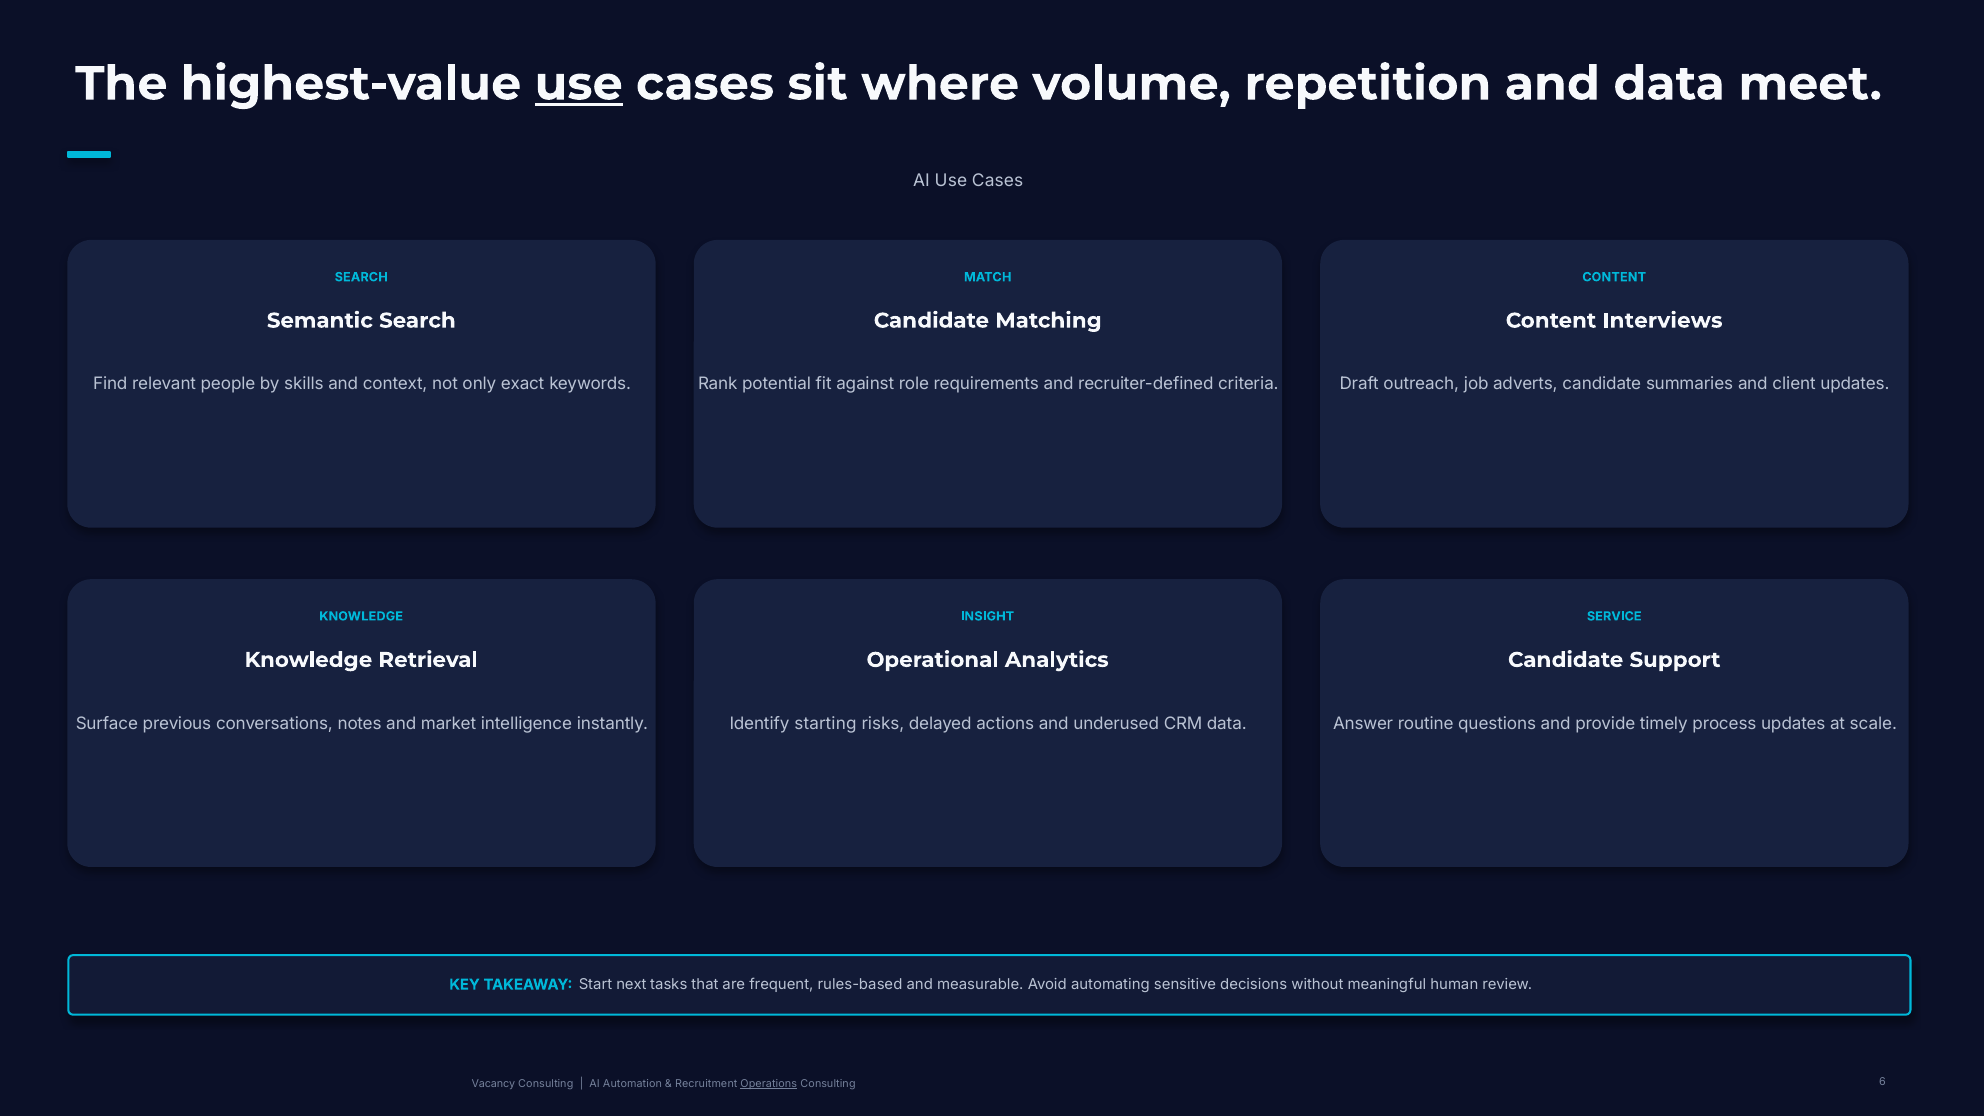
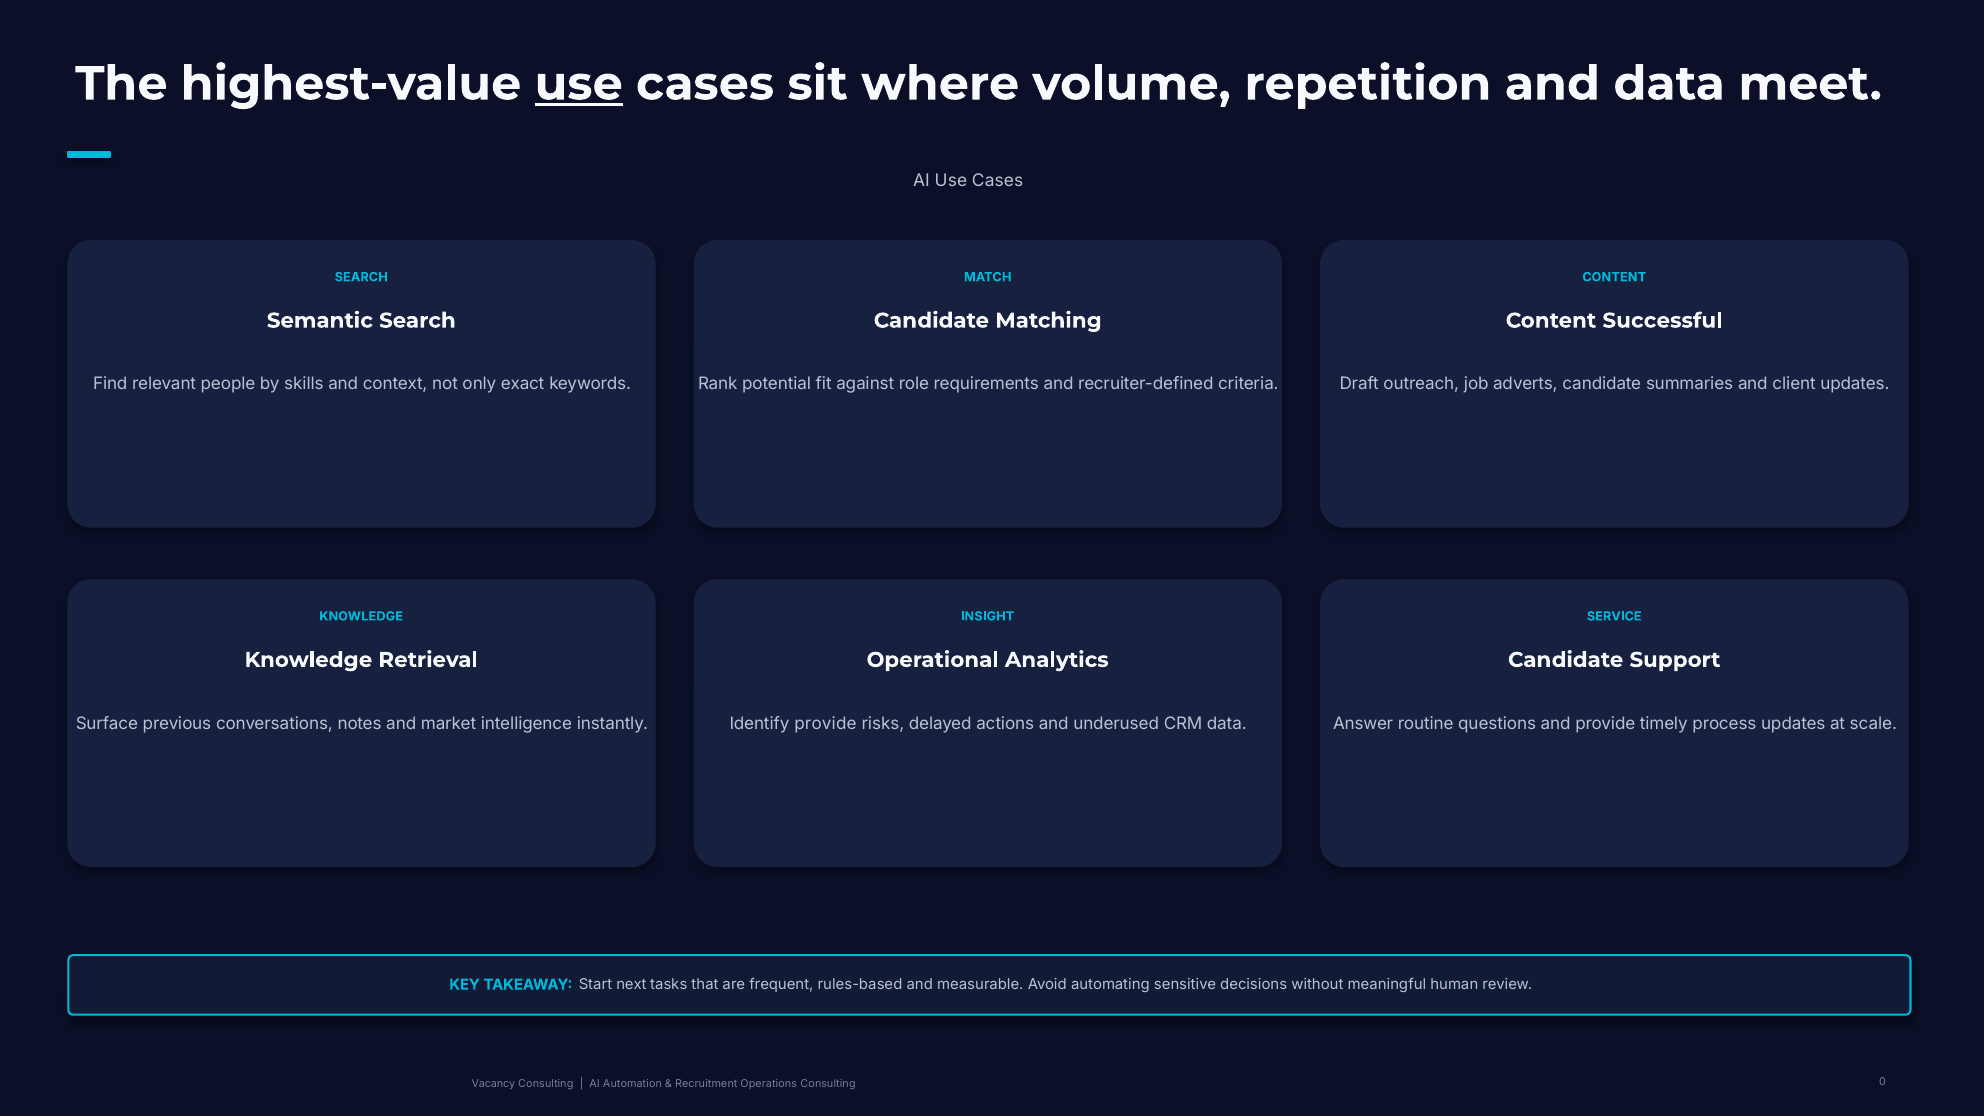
Interviews: Interviews -> Successful
Identify starting: starting -> provide
Operations underline: present -> none
6: 6 -> 0
